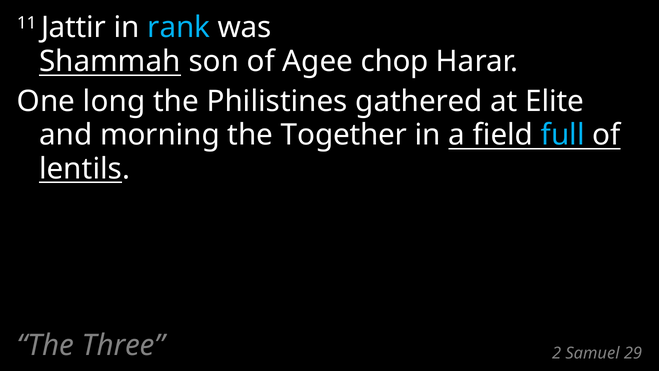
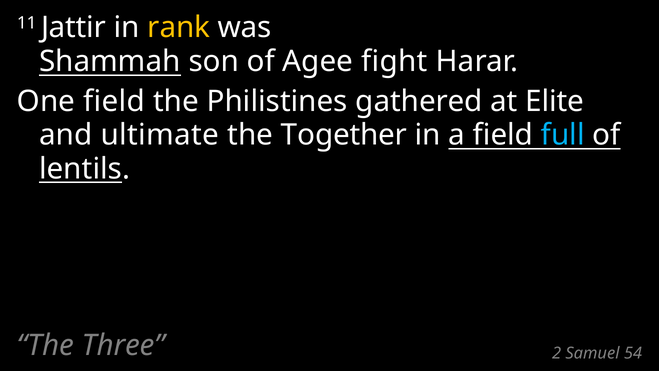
rank colour: light blue -> yellow
chop: chop -> fight
One long: long -> field
morning: morning -> ultimate
29: 29 -> 54
